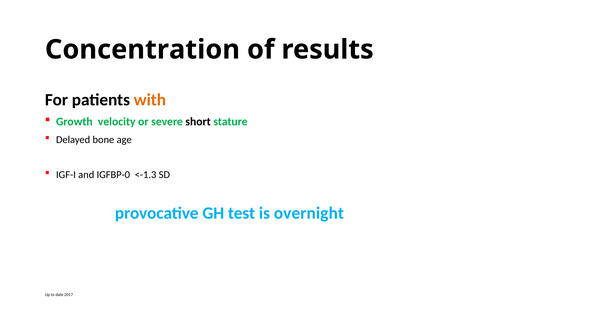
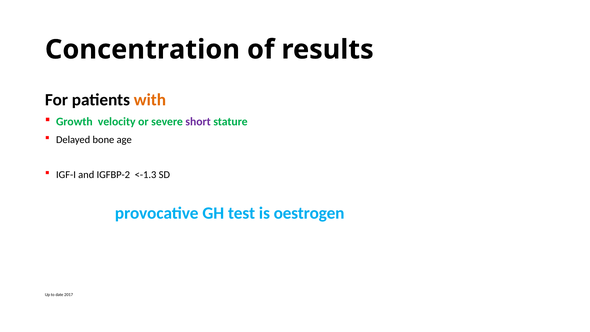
short colour: black -> purple
IGFBP-0: IGFBP-0 -> IGFBP-2
overnight: overnight -> oestrogen
